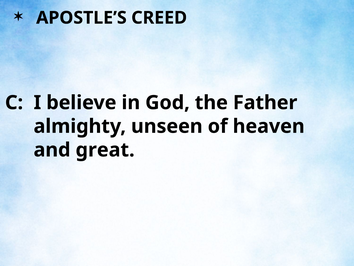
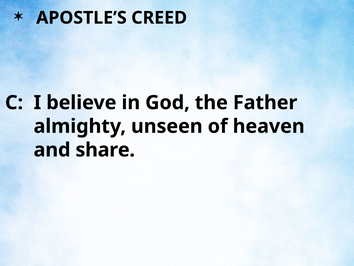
great: great -> share
